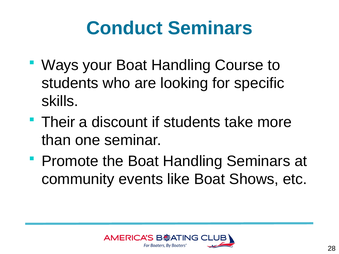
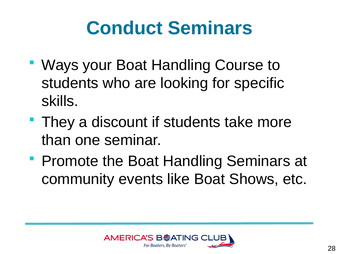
Their: Their -> They
